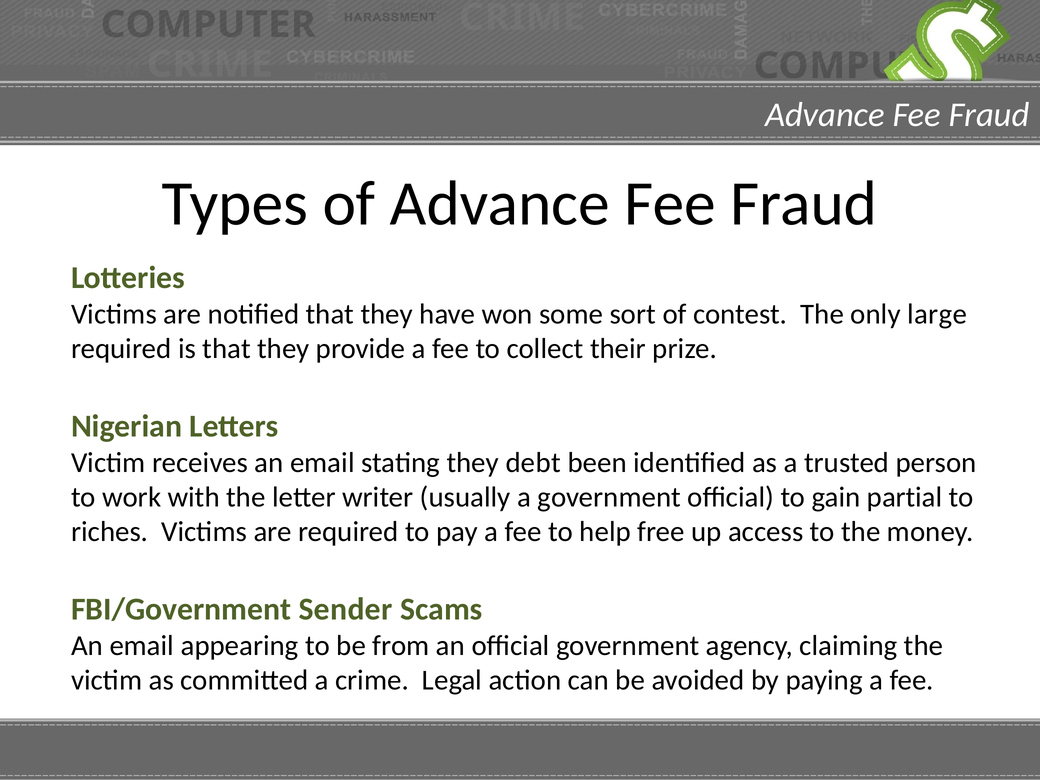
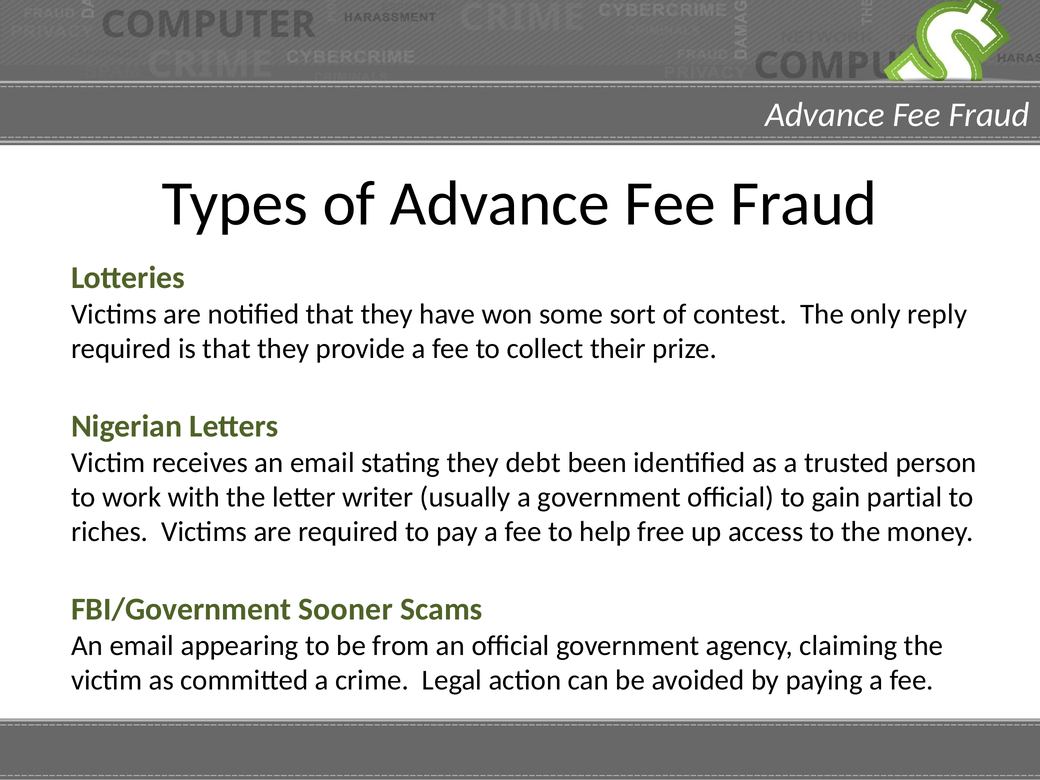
large: large -> reply
Sender: Sender -> Sooner
